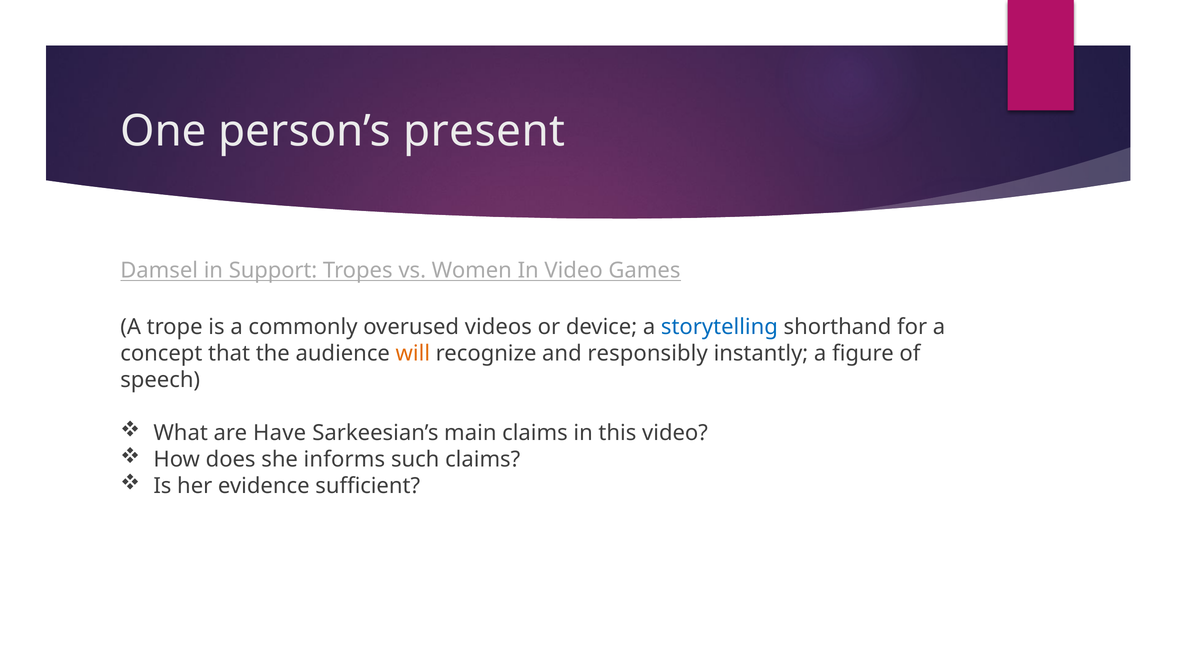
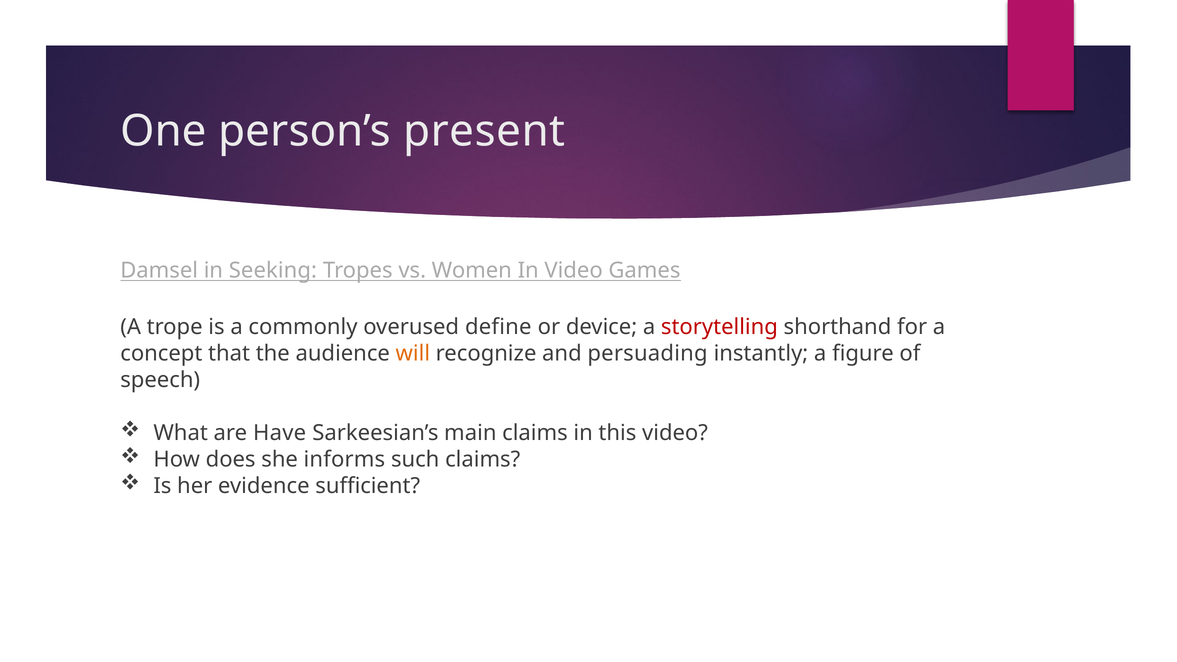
Support: Support -> Seeking
videos: videos -> define
storytelling colour: blue -> red
responsibly: responsibly -> persuading
